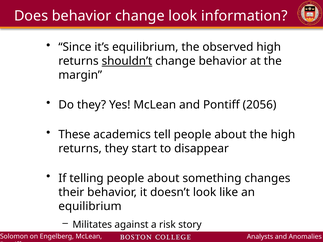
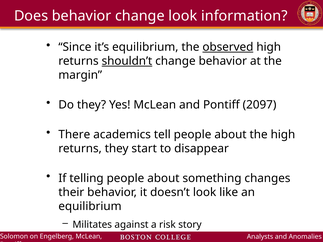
observed underline: none -> present
2056: 2056 -> 2097
These: These -> There
